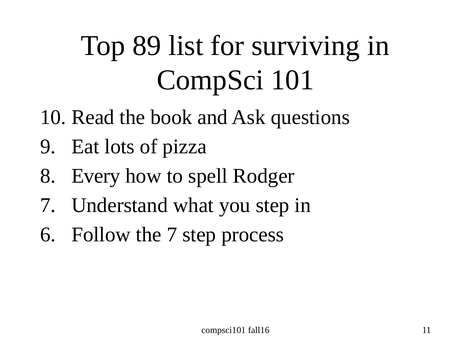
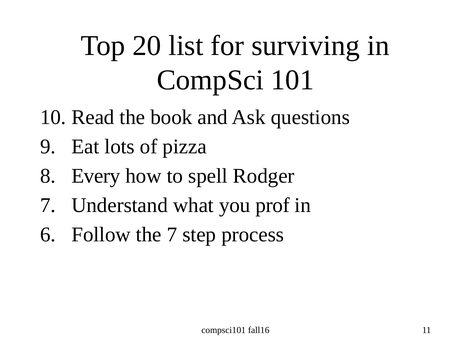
89: 89 -> 20
you step: step -> prof
